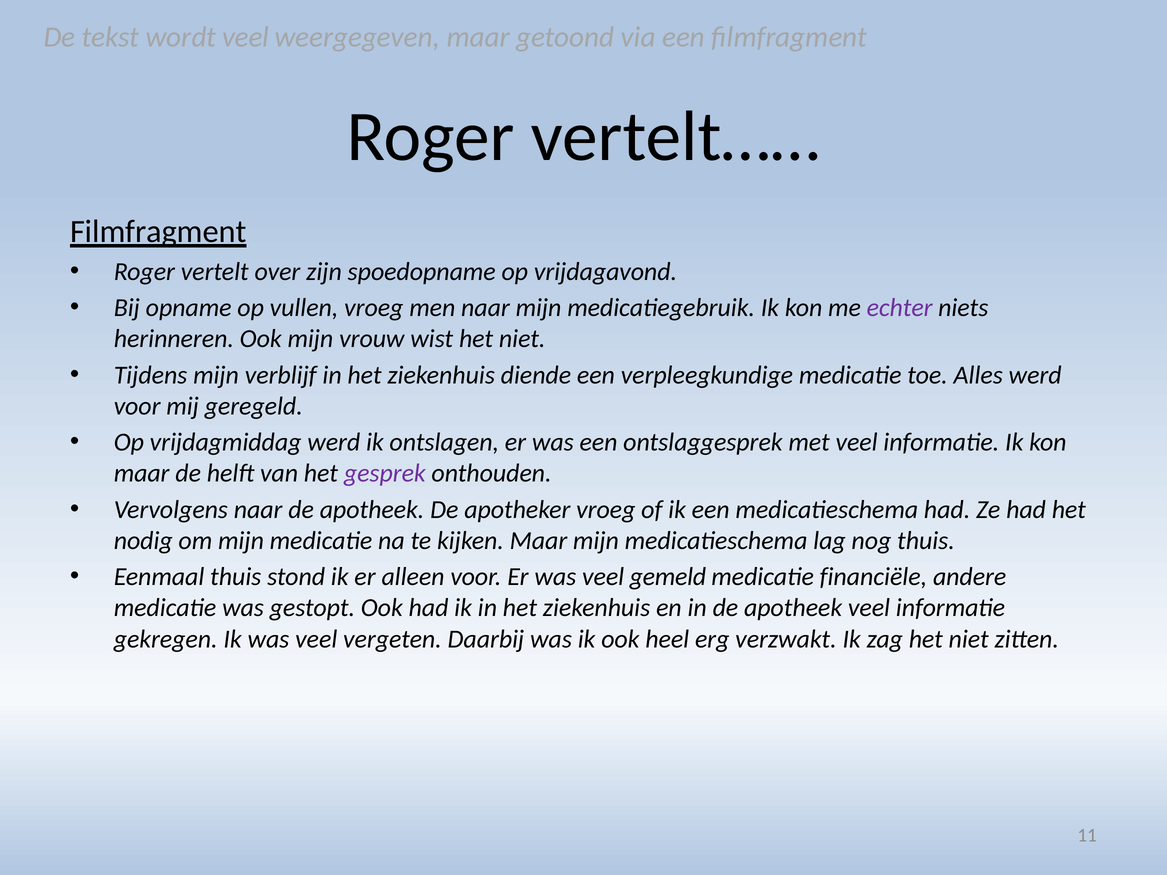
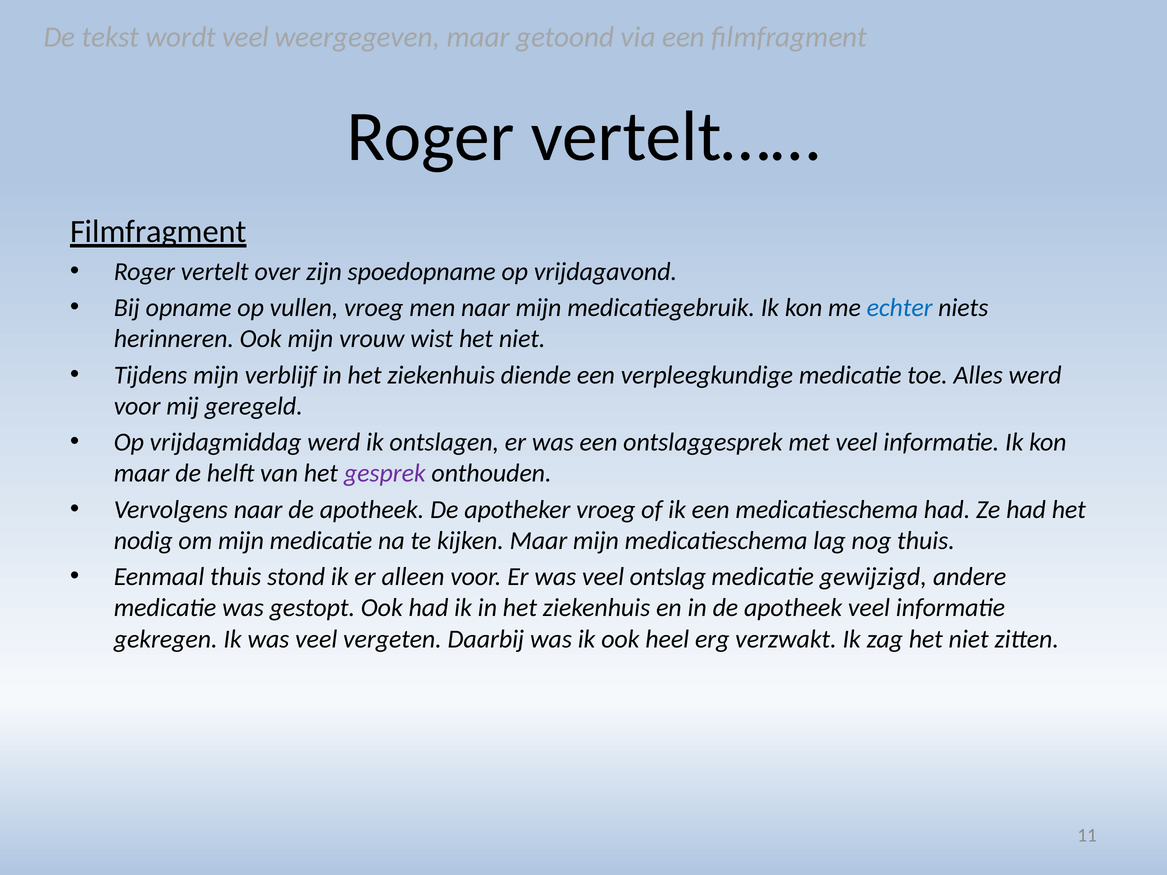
echter colour: purple -> blue
gemeld: gemeld -> ontslag
financiële: financiële -> gewijzigd
